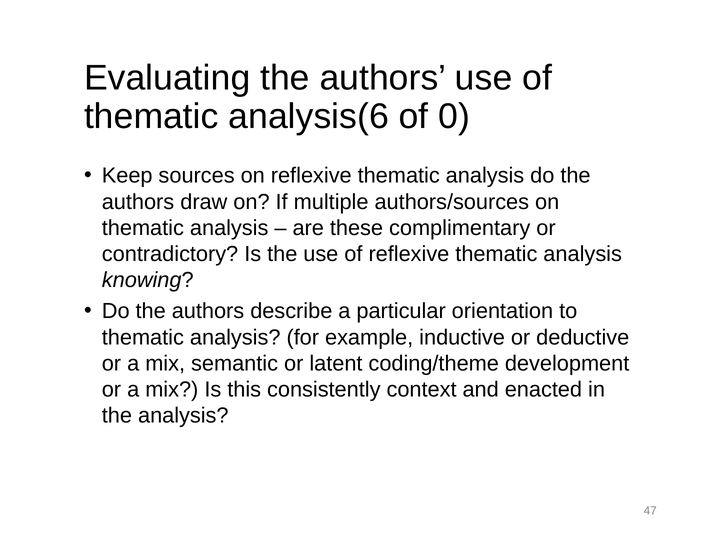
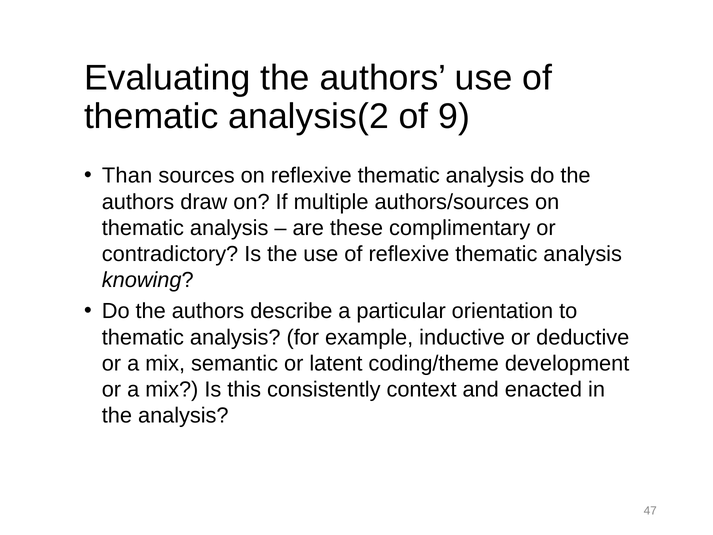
analysis(6: analysis(6 -> analysis(2
0: 0 -> 9
Keep: Keep -> Than
